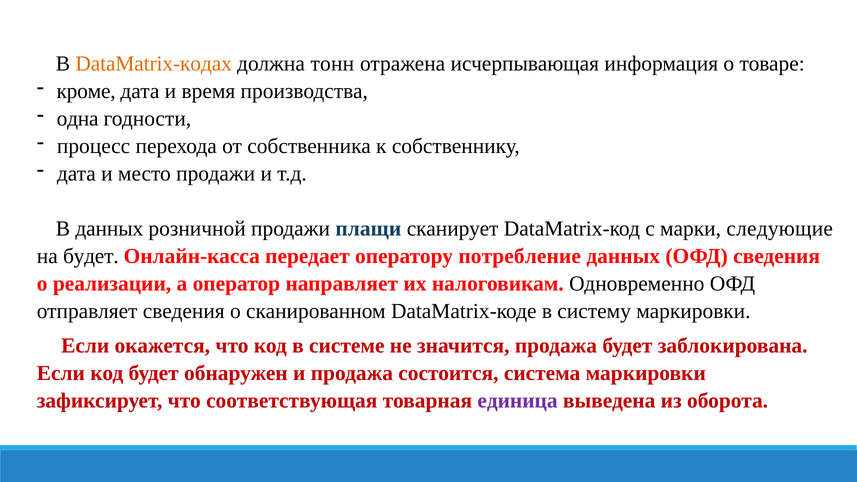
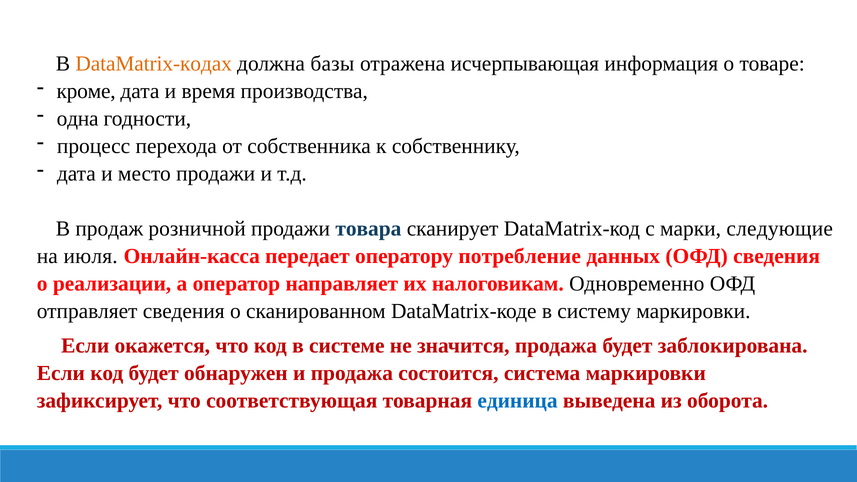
тонн: тонн -> базы
В данных: данных -> продаж
плащи: плащи -> товара
на будет: будет -> июля
единица colour: purple -> blue
